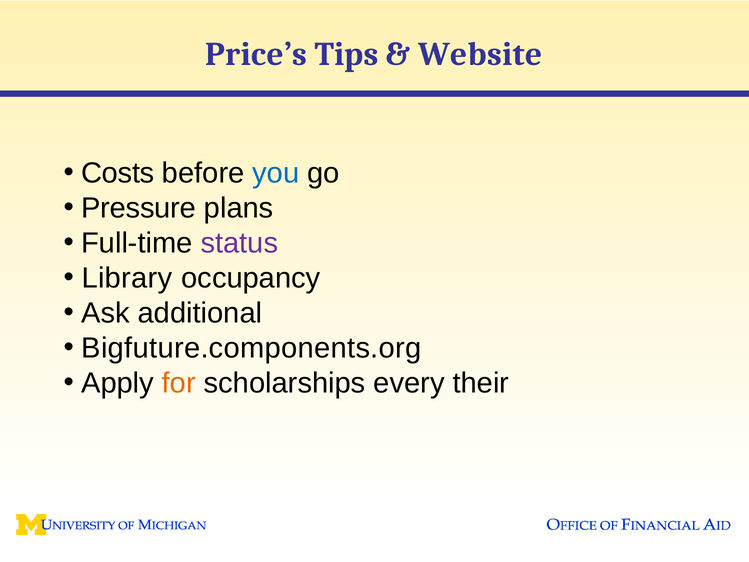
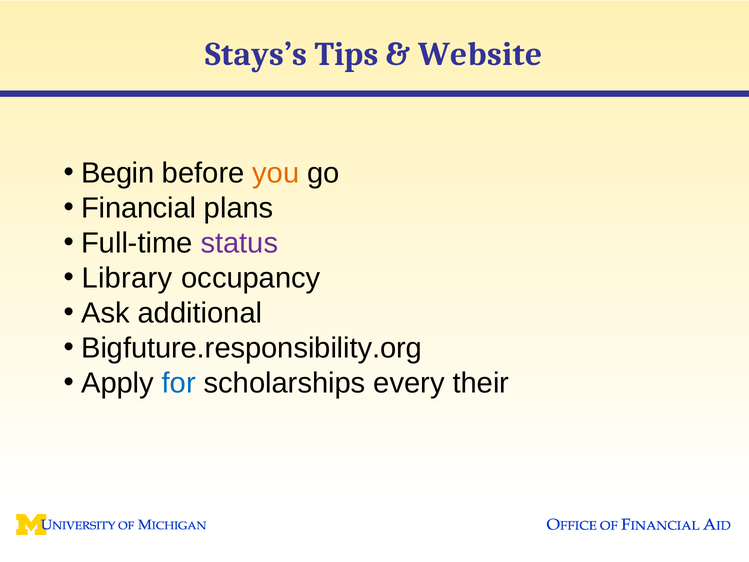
Price’s: Price’s -> Stays’s
Costs: Costs -> Begin
you colour: blue -> orange
Pressure: Pressure -> Financial
Bigfuture.components.org: Bigfuture.components.org -> Bigfuture.responsibility.org
for colour: orange -> blue
